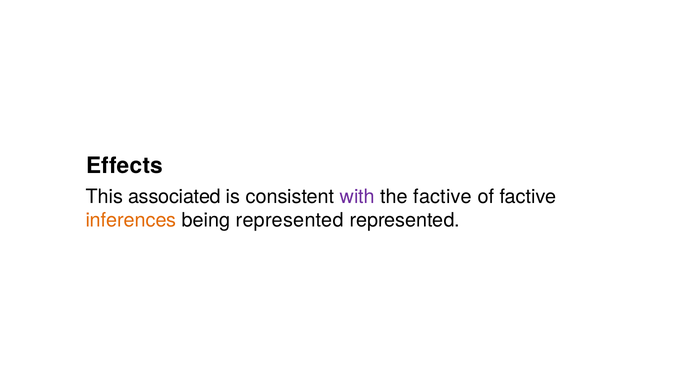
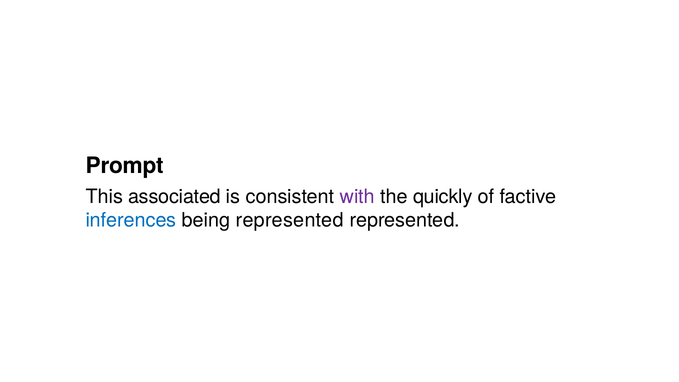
Effects: Effects -> Prompt
the factive: factive -> quickly
inferences colour: orange -> blue
